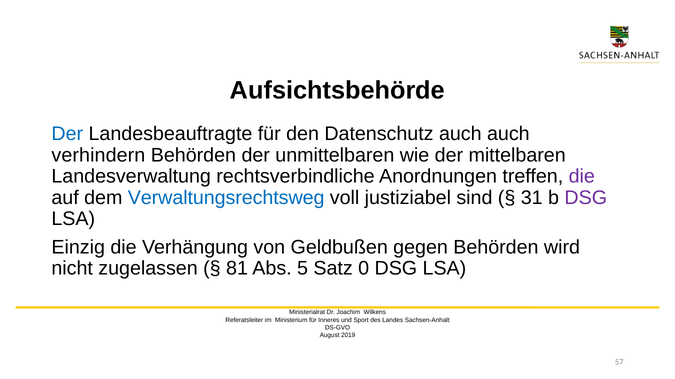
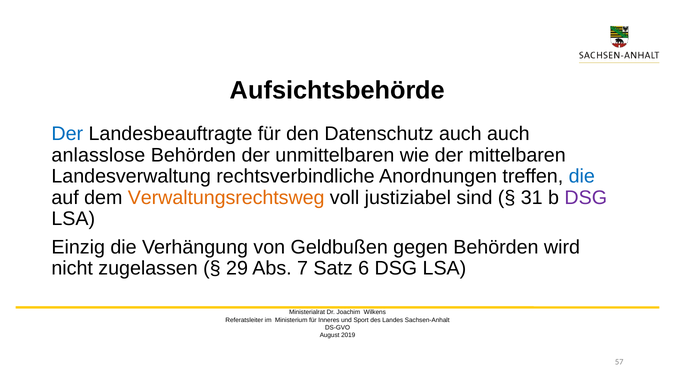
verhindern: verhindern -> anlasslose
die at (582, 177) colour: purple -> blue
Verwaltungsrechtsweg colour: blue -> orange
81: 81 -> 29
5: 5 -> 7
0: 0 -> 6
